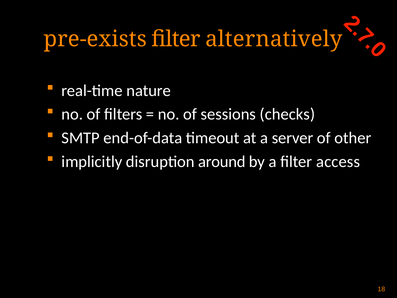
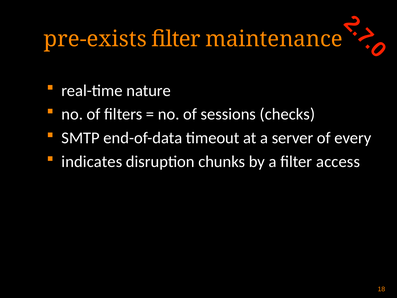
alternatively: alternatively -> maintenance
other: other -> every
implicitly: implicitly -> indicates
around: around -> chunks
